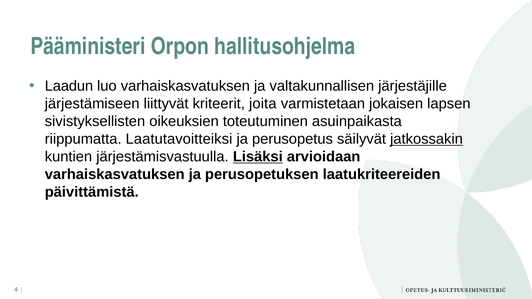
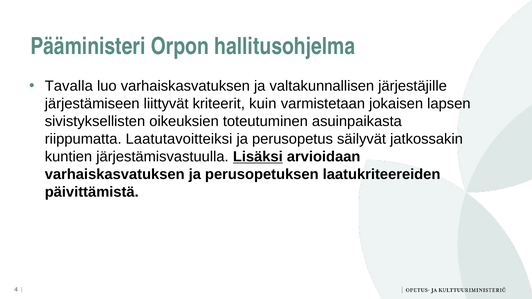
Laadun: Laadun -> Tavalla
joita: joita -> kuin
jatkossakin underline: present -> none
